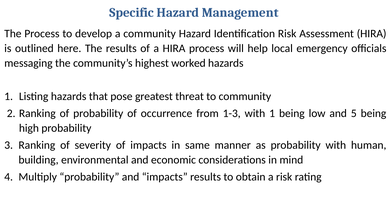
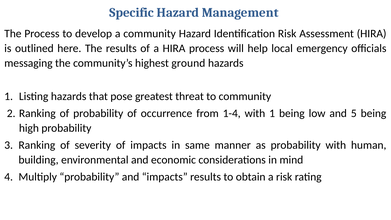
worked: worked -> ground
1-3: 1-3 -> 1-4
